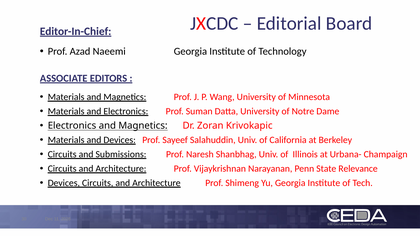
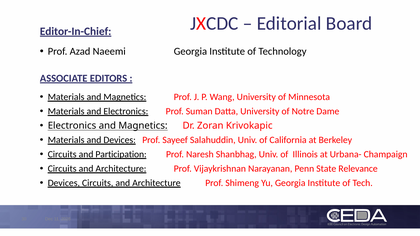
Submissions: Submissions -> Participation
